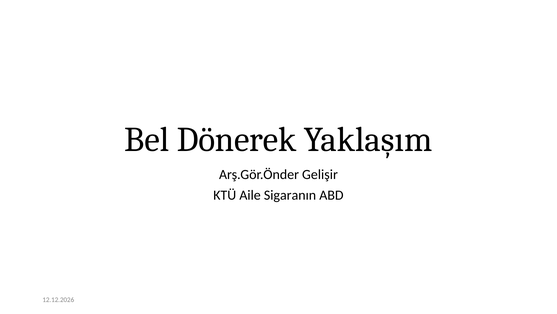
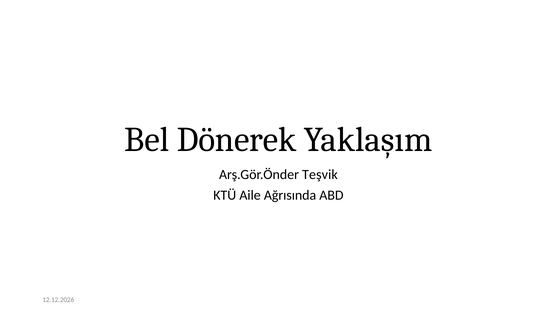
Gelişir: Gelişir -> Teşvik
Sigaranın: Sigaranın -> Ağrısında
